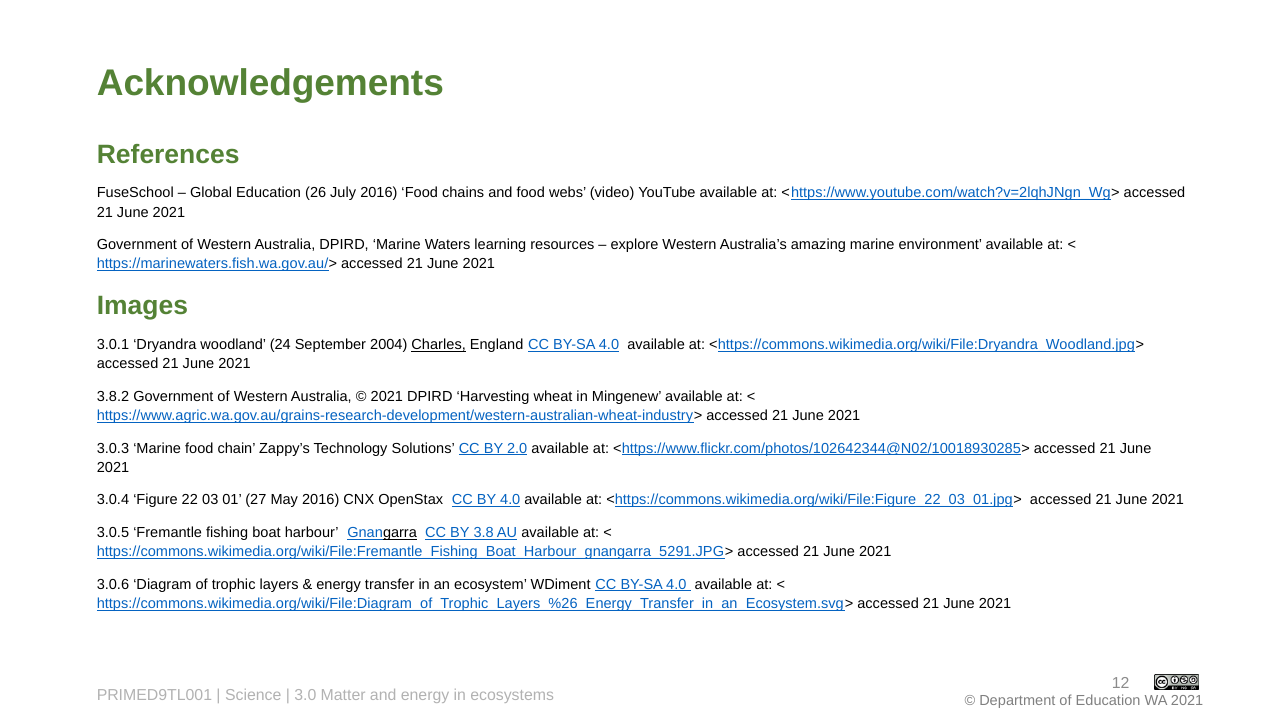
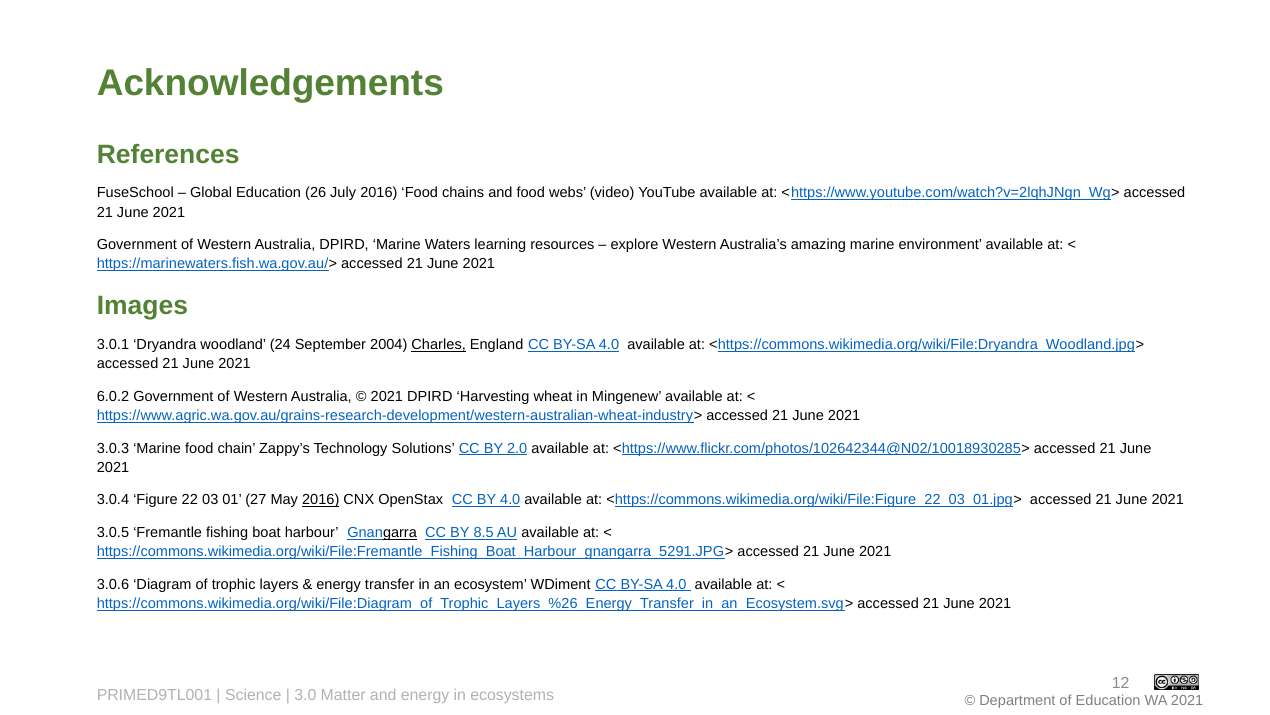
3.8.2: 3.8.2 -> 6.0.2
2016 at (321, 500) underline: none -> present
3.8: 3.8 -> 8.5
